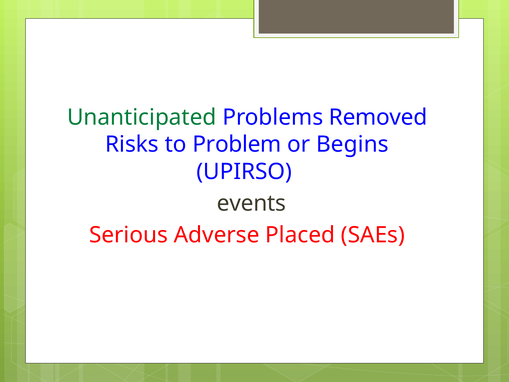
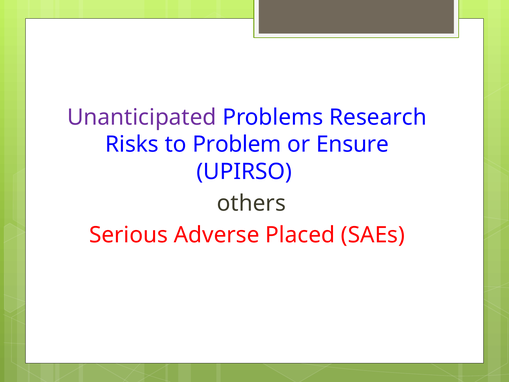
Unanticipated colour: green -> purple
Removed: Removed -> Research
Begins: Begins -> Ensure
events: events -> others
